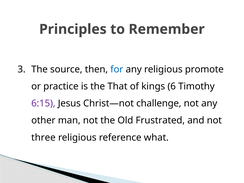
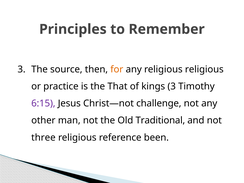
for colour: blue -> orange
religious promote: promote -> religious
kings 6: 6 -> 3
Frustrated: Frustrated -> Traditional
what: what -> been
